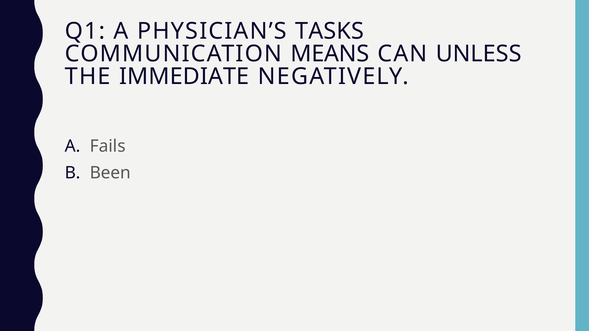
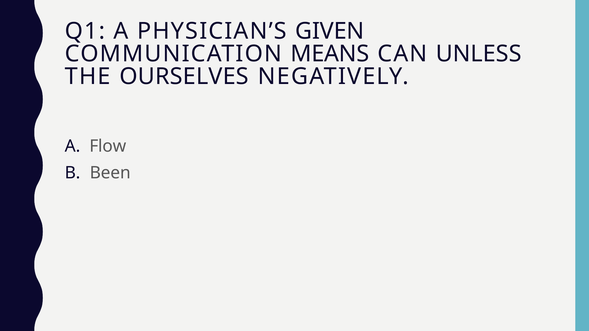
TASKS: TASKS -> GIVEN
IMMEDIATE: IMMEDIATE -> OURSELVES
Fails: Fails -> Flow
